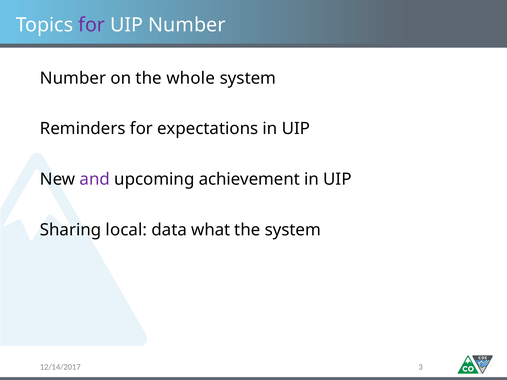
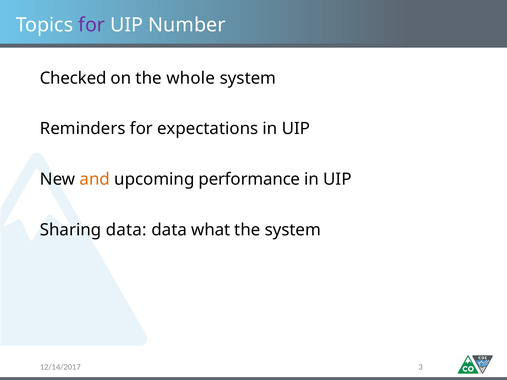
Number at (73, 78): Number -> Checked
and colour: purple -> orange
achievement: achievement -> performance
Sharing local: local -> data
